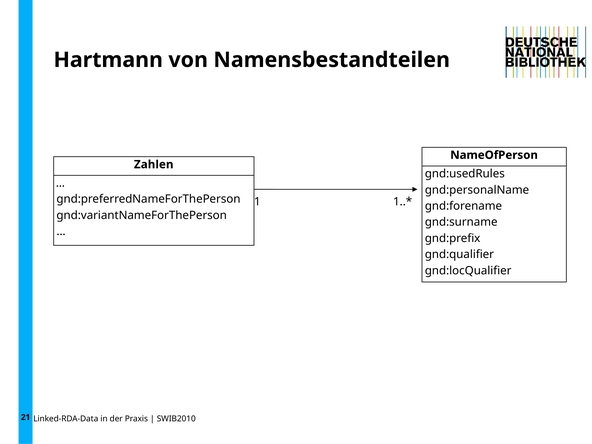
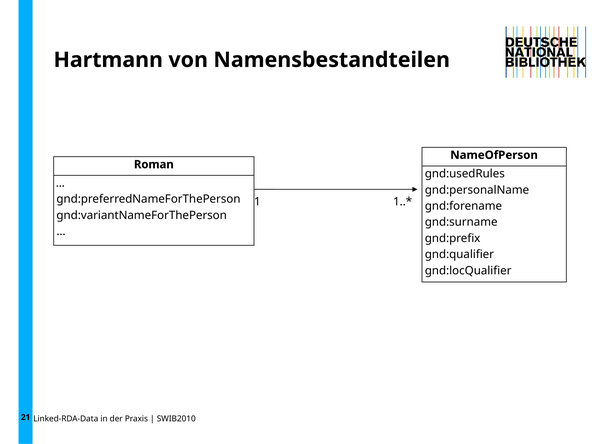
Zahlen: Zahlen -> Roman
